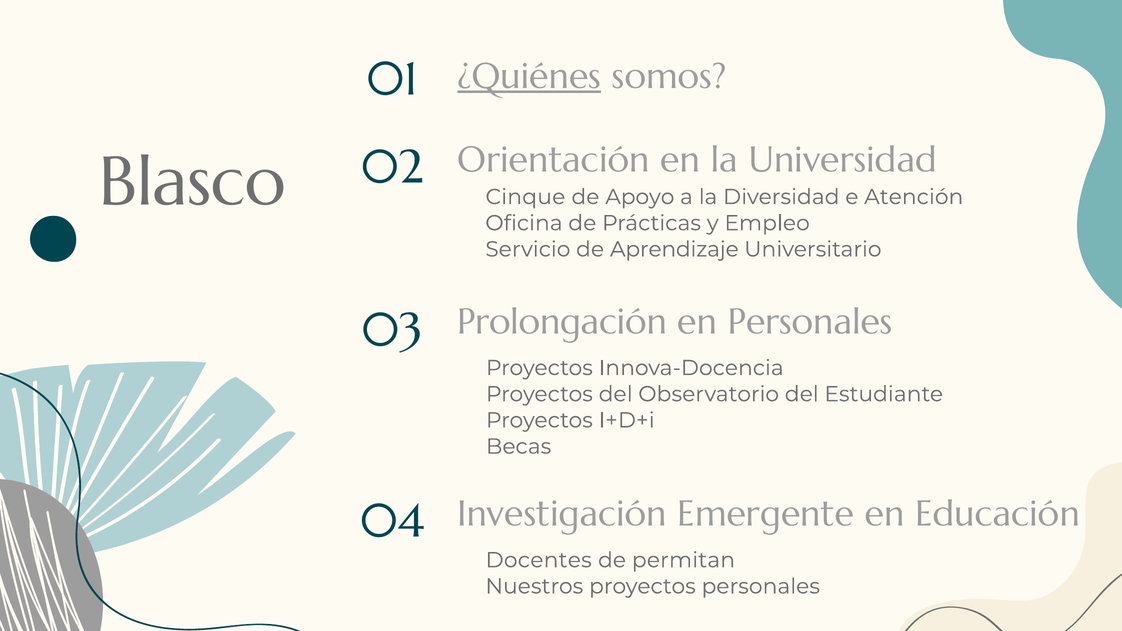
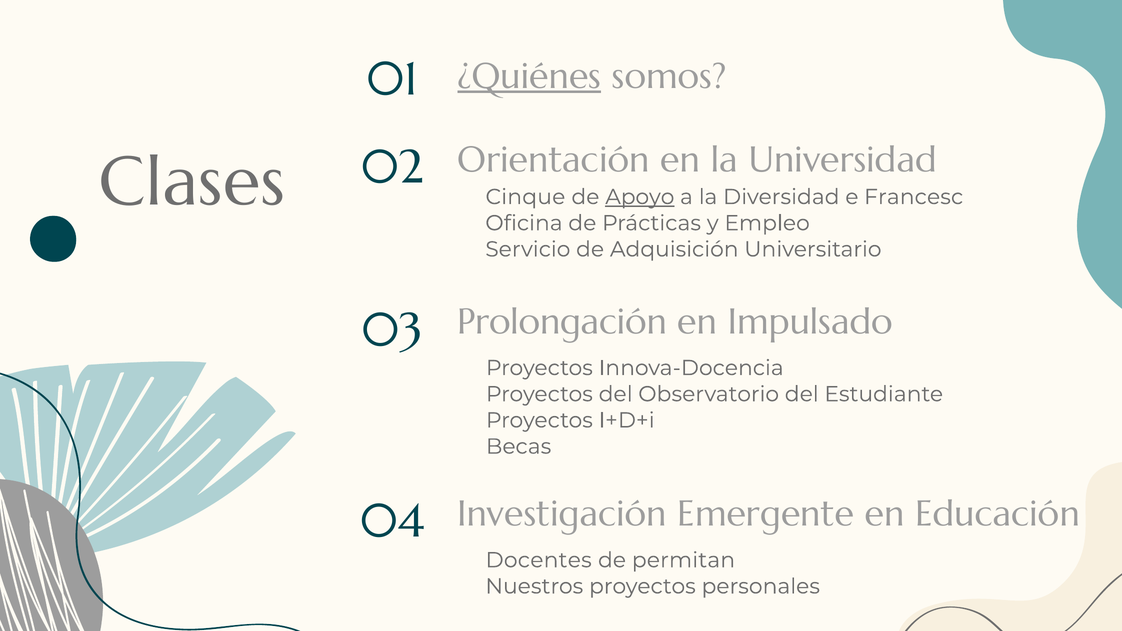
Blasco: Blasco -> Clases
Apoyo underline: none -> present
Atención: Atención -> Francesc
Aprendizaje: Aprendizaje -> Adquisición
en Personales: Personales -> Impulsado
